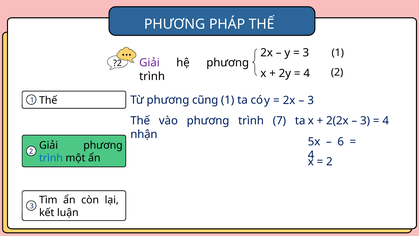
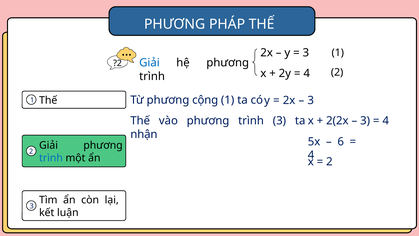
Giải at (149, 63) colour: purple -> blue
cũng: cũng -> cộng
trình 7: 7 -> 3
